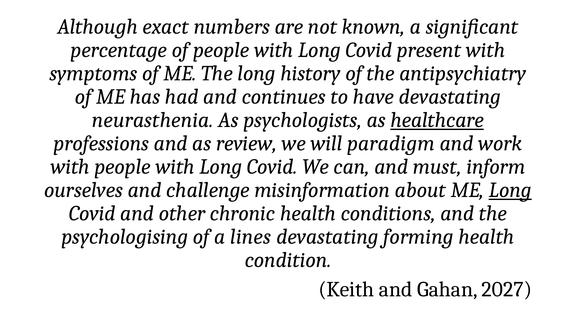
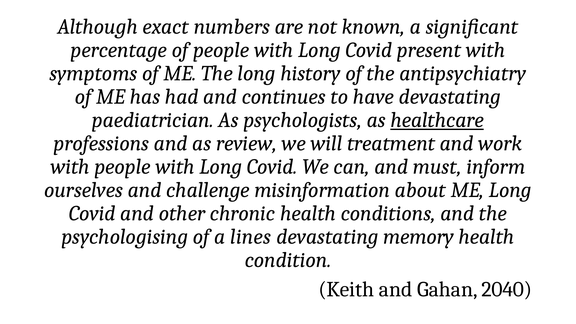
neurasthenia: neurasthenia -> paediatrician
paradigm: paradigm -> treatment
Long at (510, 190) underline: present -> none
forming: forming -> memory
2027: 2027 -> 2040
